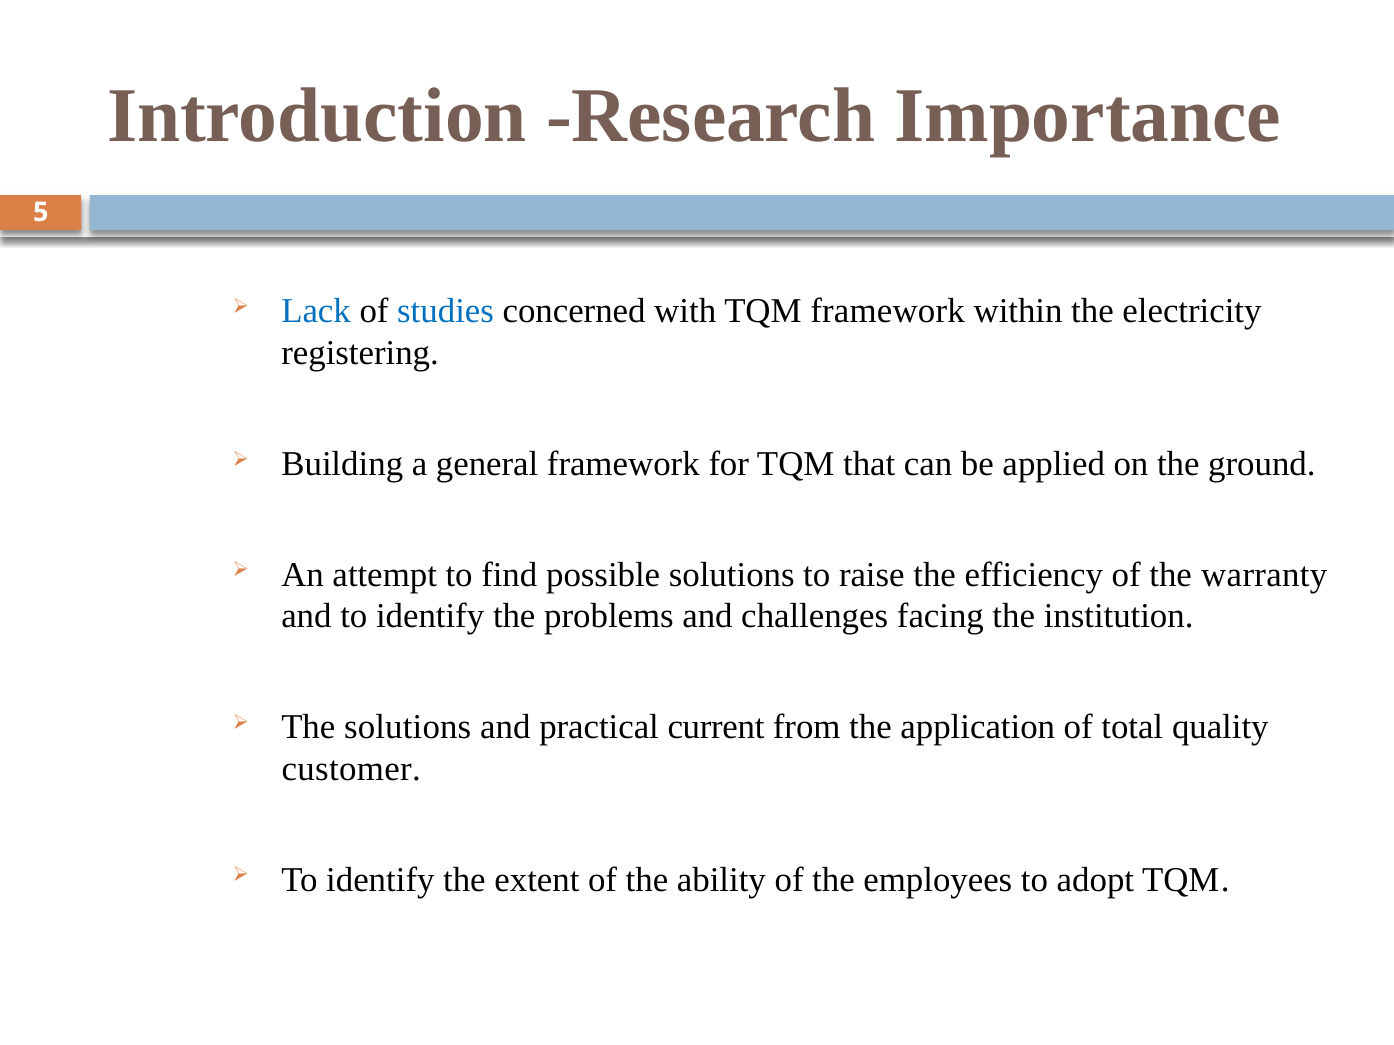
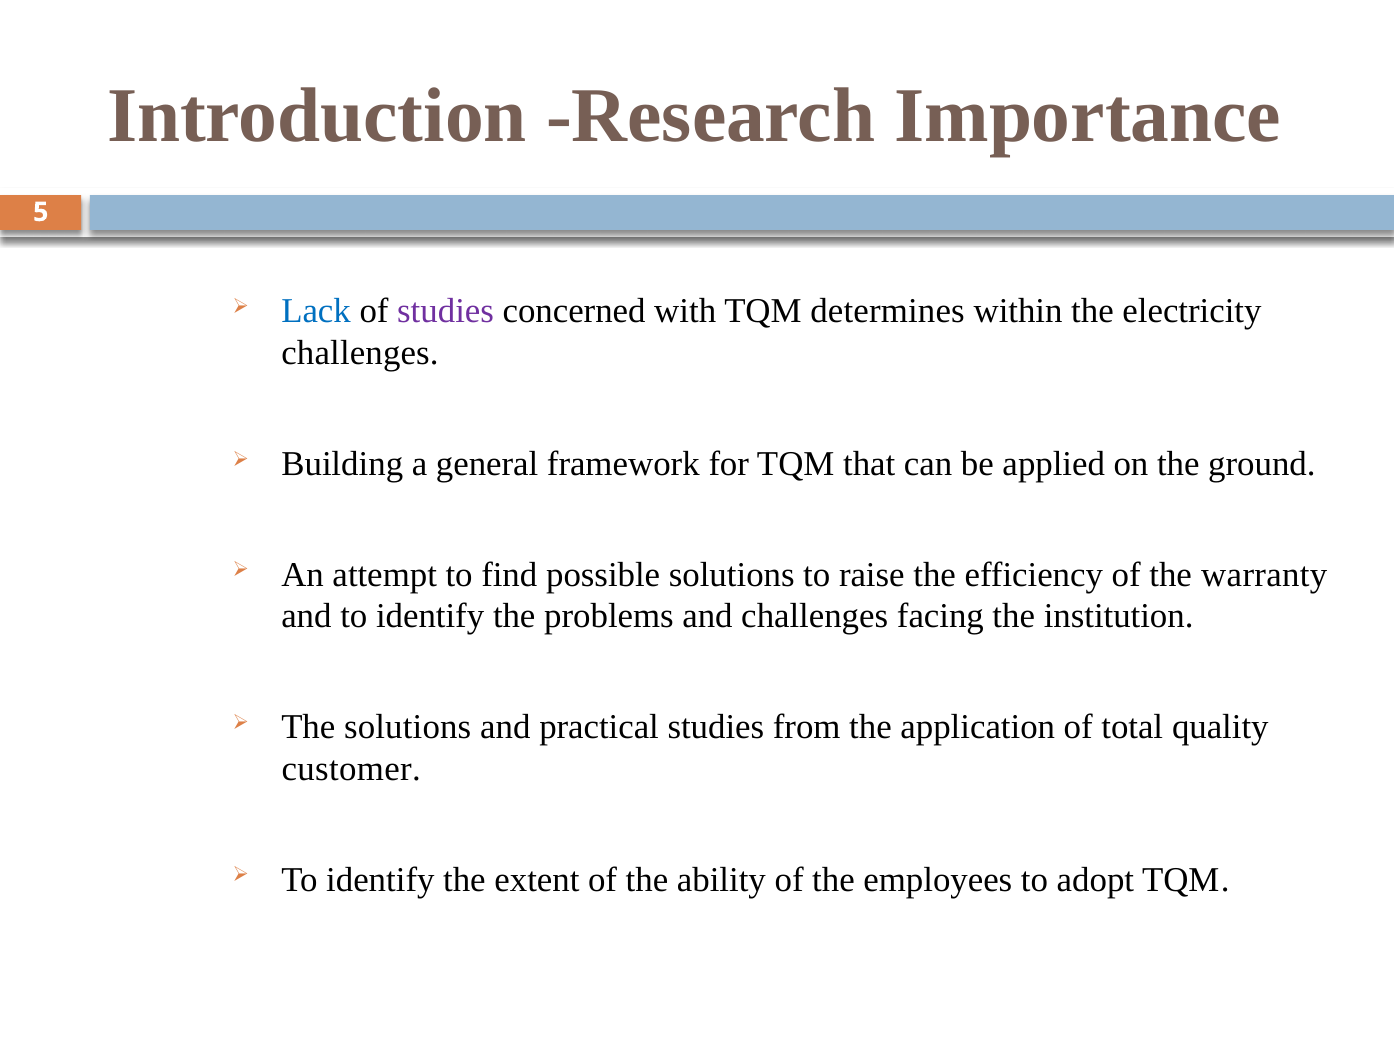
studies at (446, 311) colour: blue -> purple
TQM framework: framework -> determines
registering at (360, 353): registering -> challenges
practical current: current -> studies
